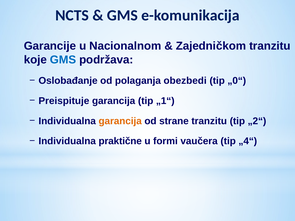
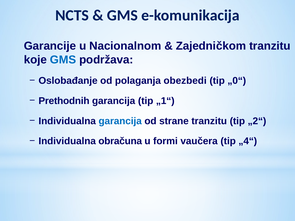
Preispituje: Preispituje -> Prethodnih
garancija at (120, 121) colour: orange -> blue
praktične: praktične -> obračuna
